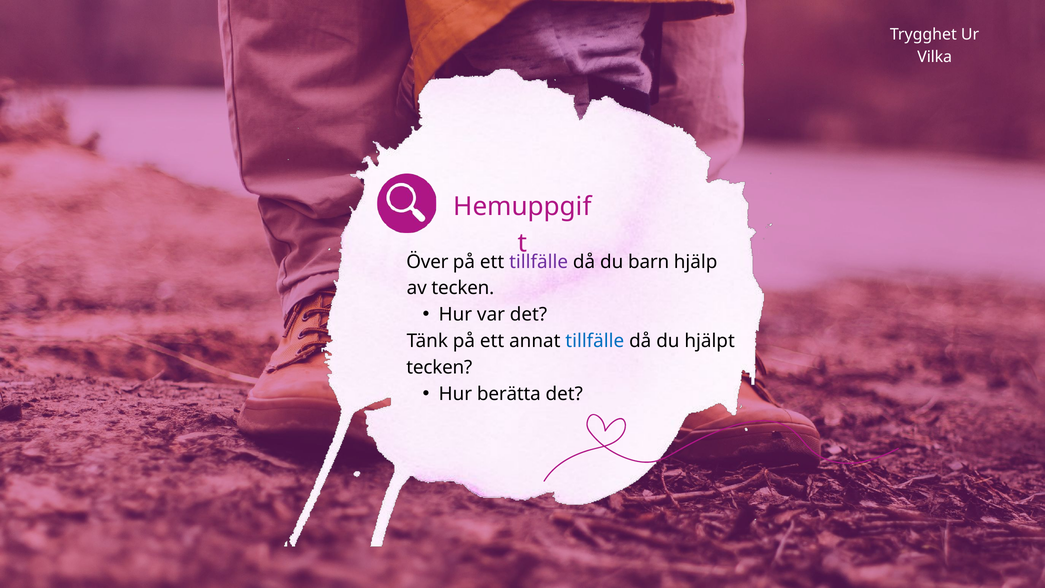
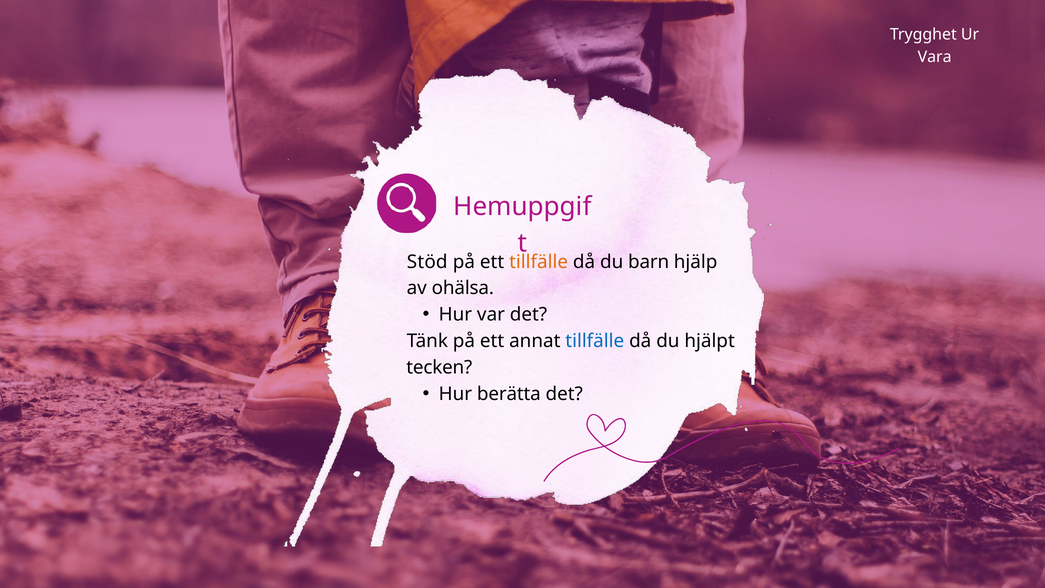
Vilka: Vilka -> Vara
Över: Över -> Stöd
tillfälle at (539, 262) colour: purple -> orange
av tecken: tecken -> ohälsa
